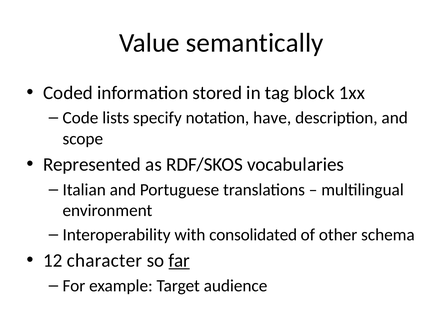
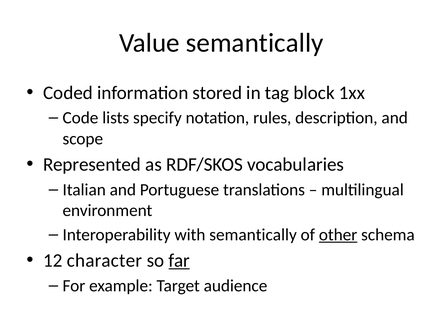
have: have -> rules
with consolidated: consolidated -> semantically
other underline: none -> present
